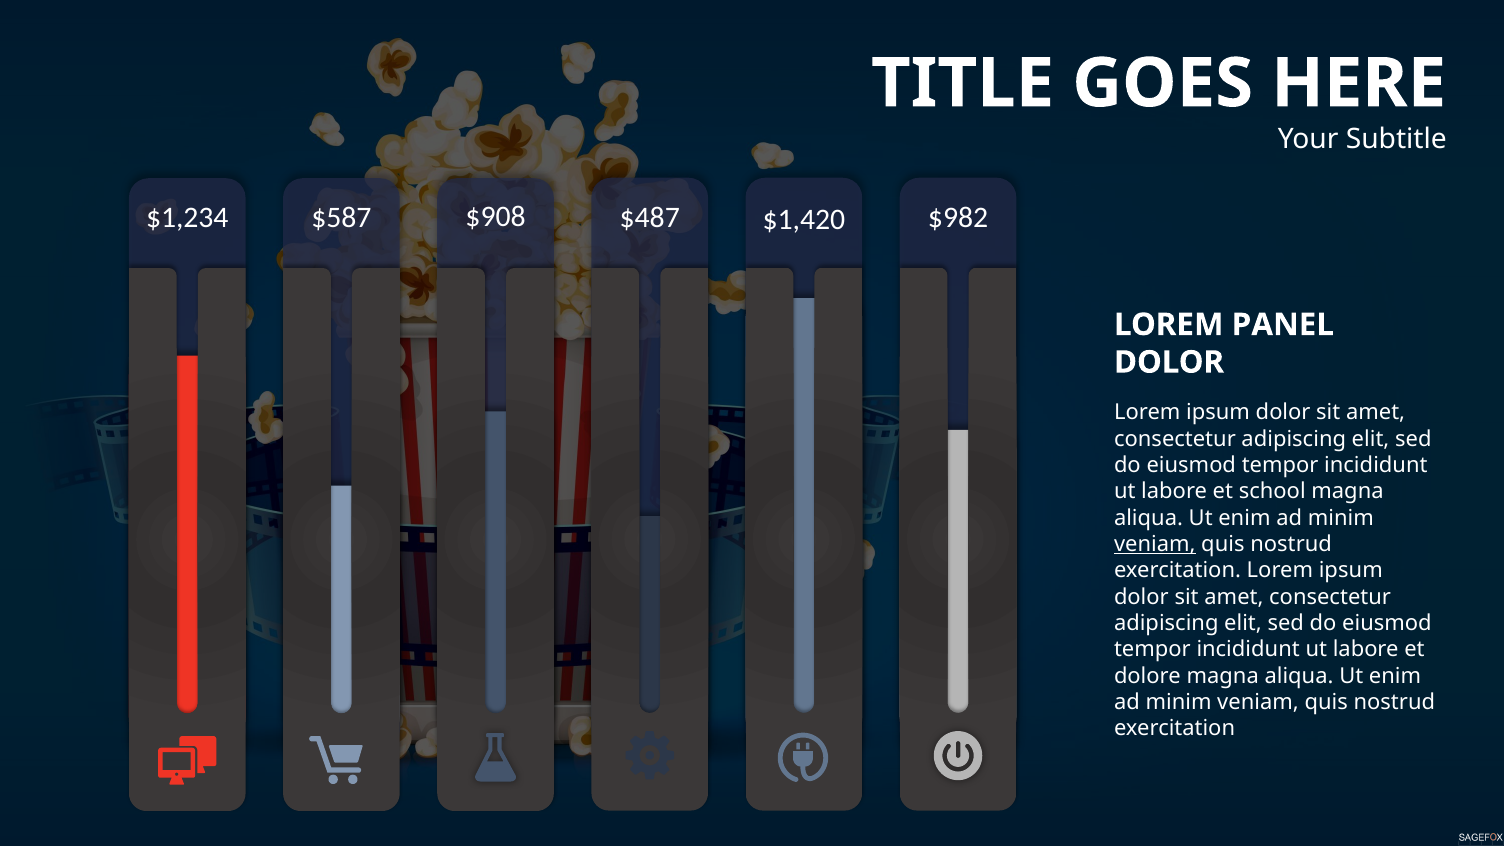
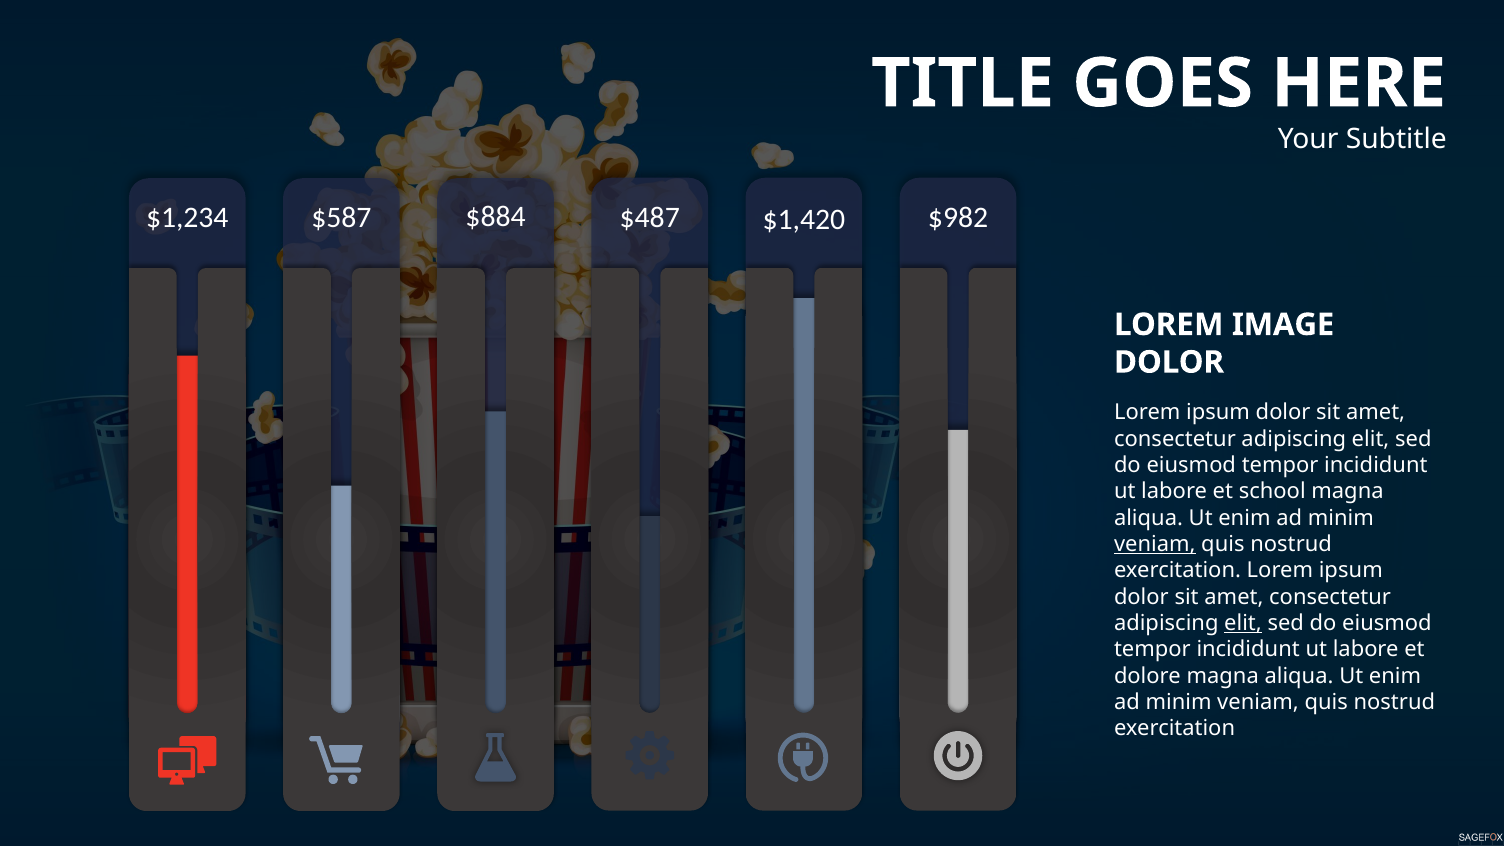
$908: $908 -> $884
PANEL: PANEL -> IMAGE
elit at (1243, 623) underline: none -> present
